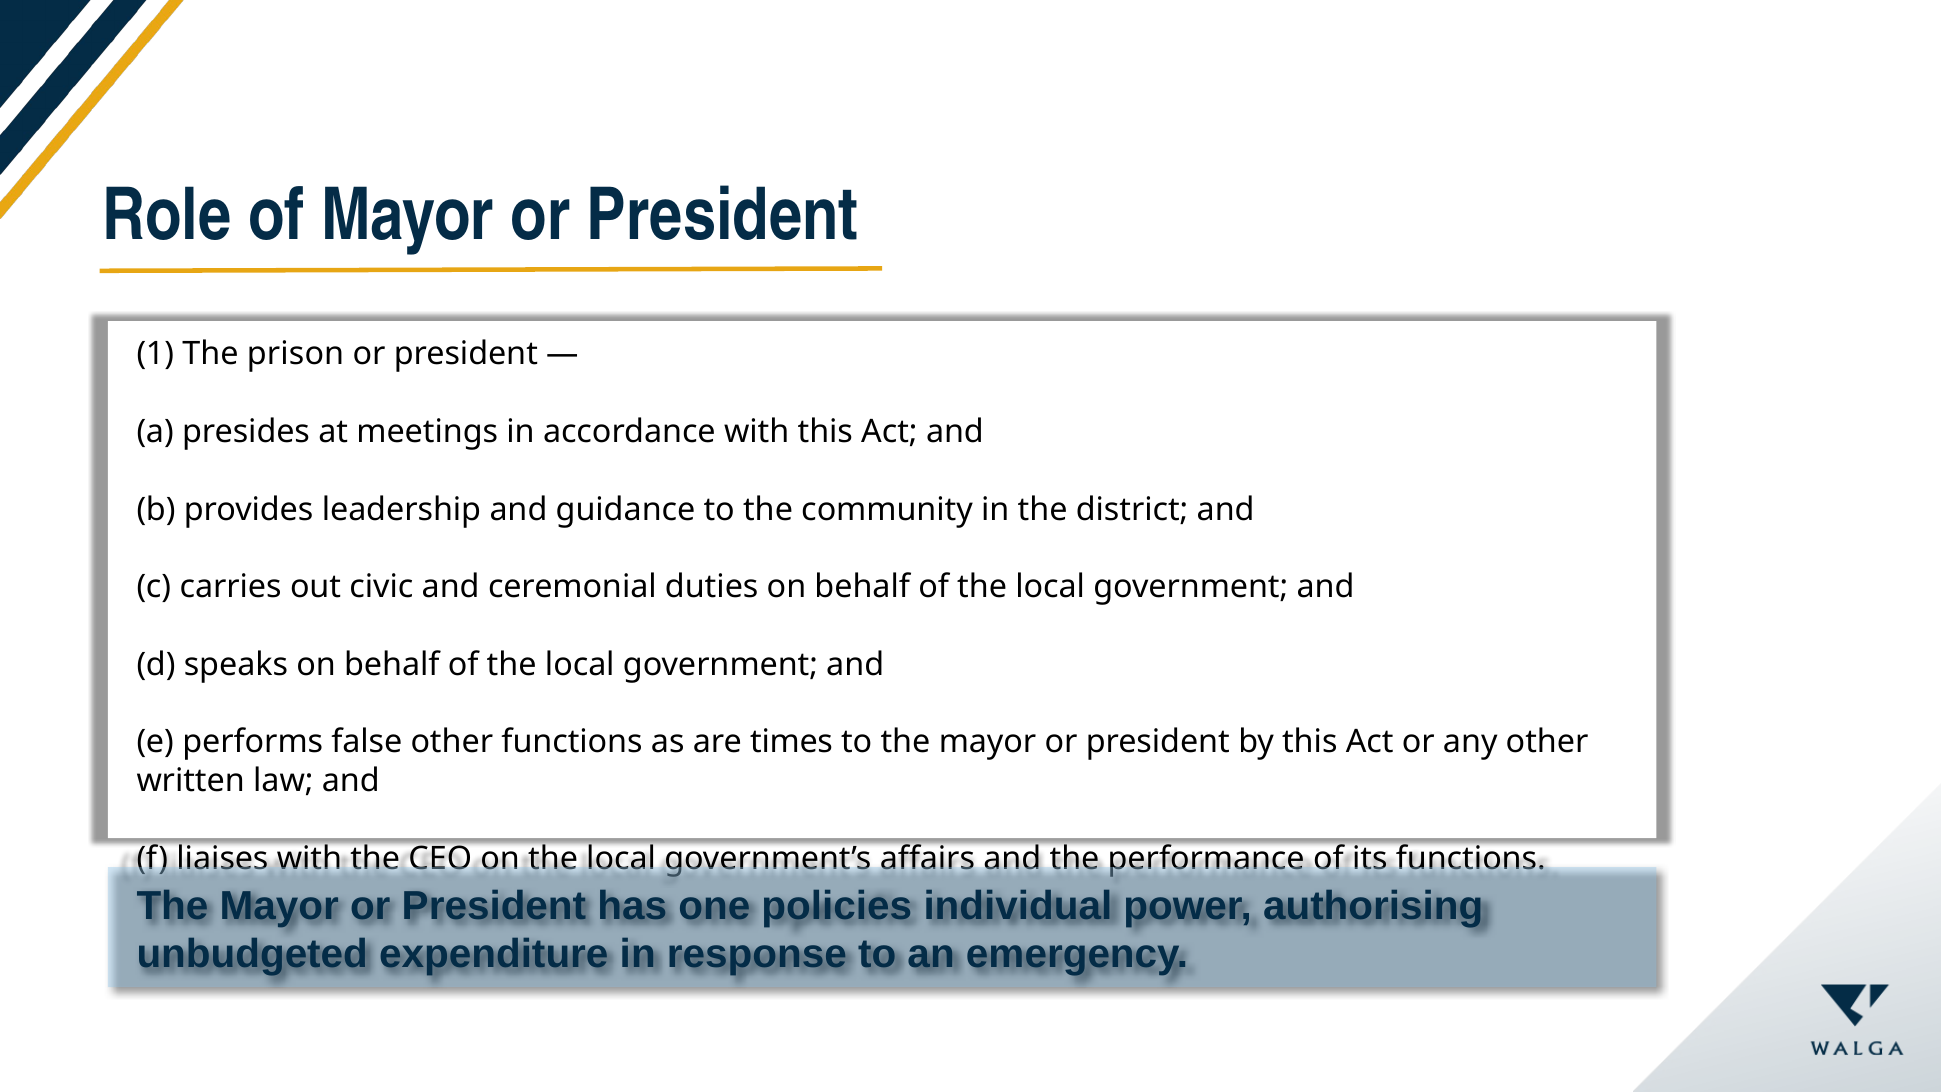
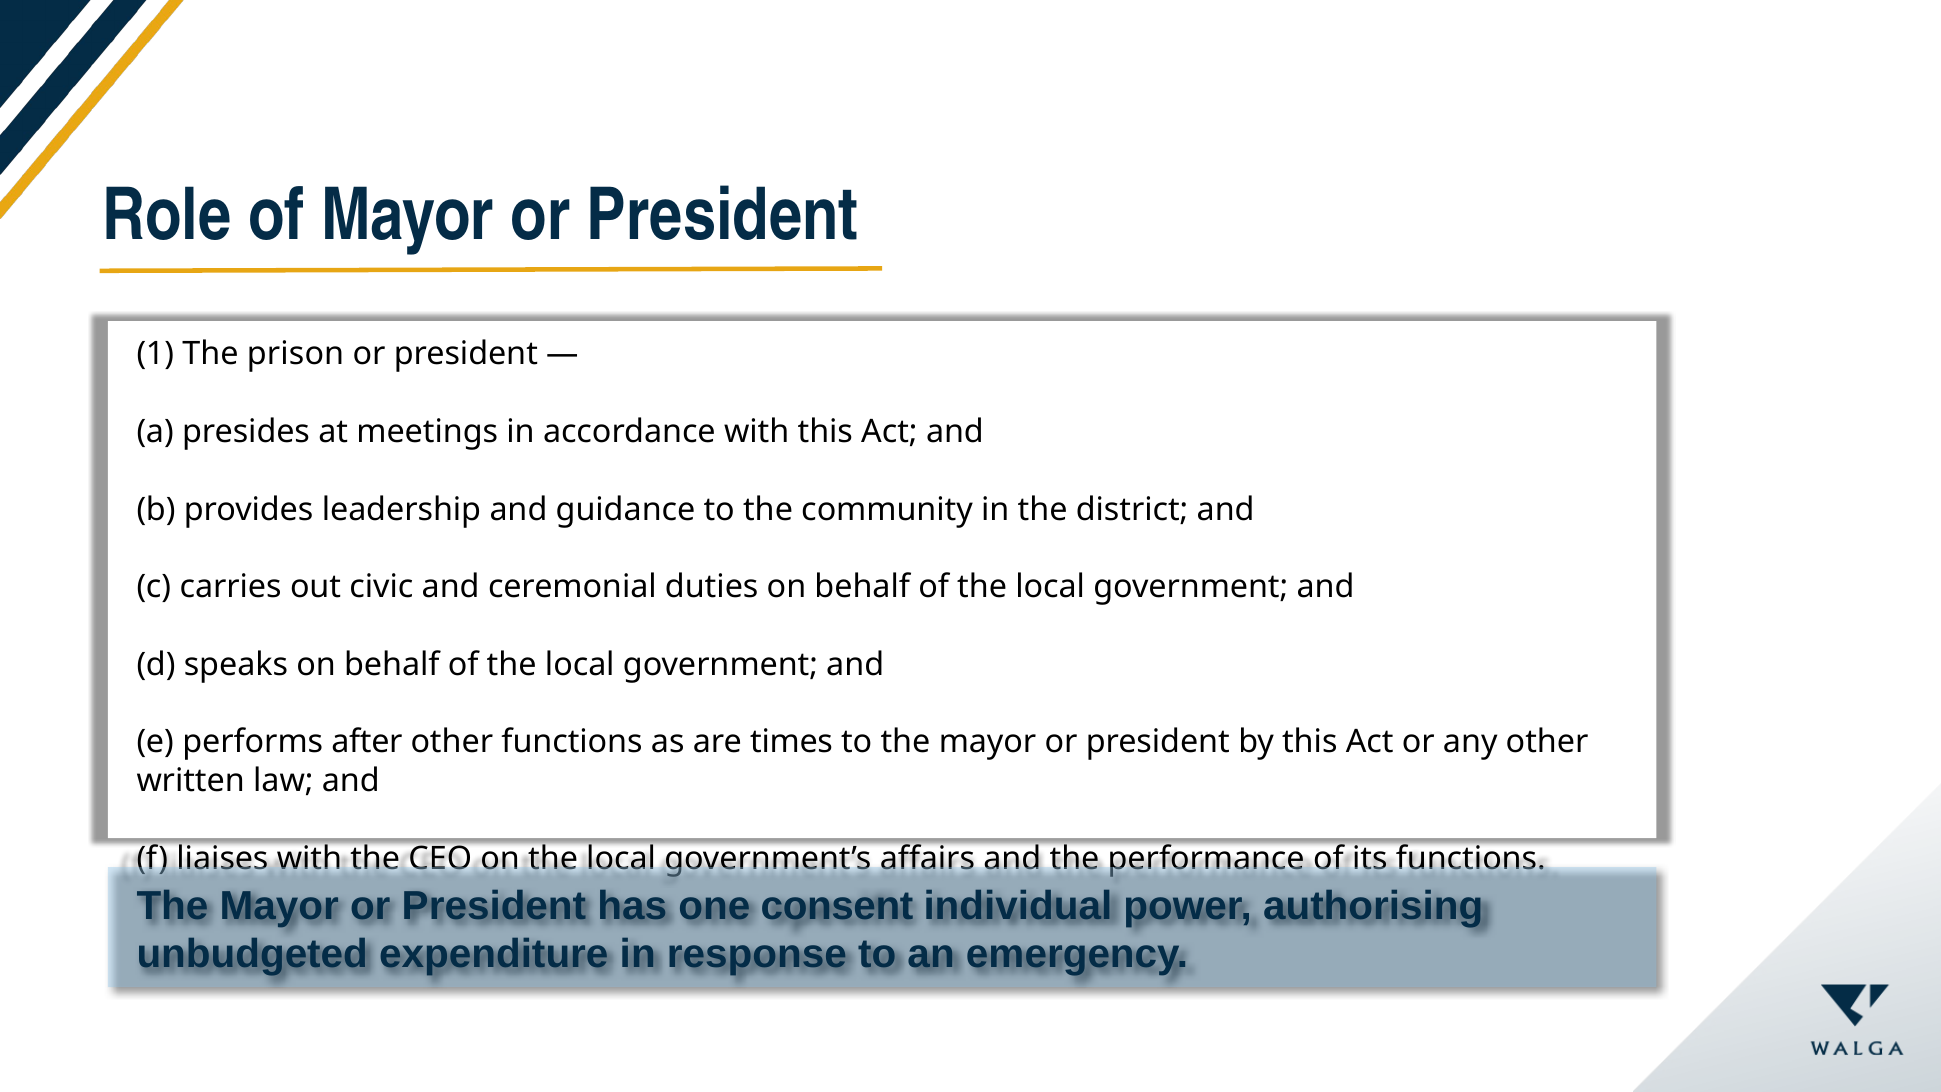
false: false -> after
policies: policies -> consent
